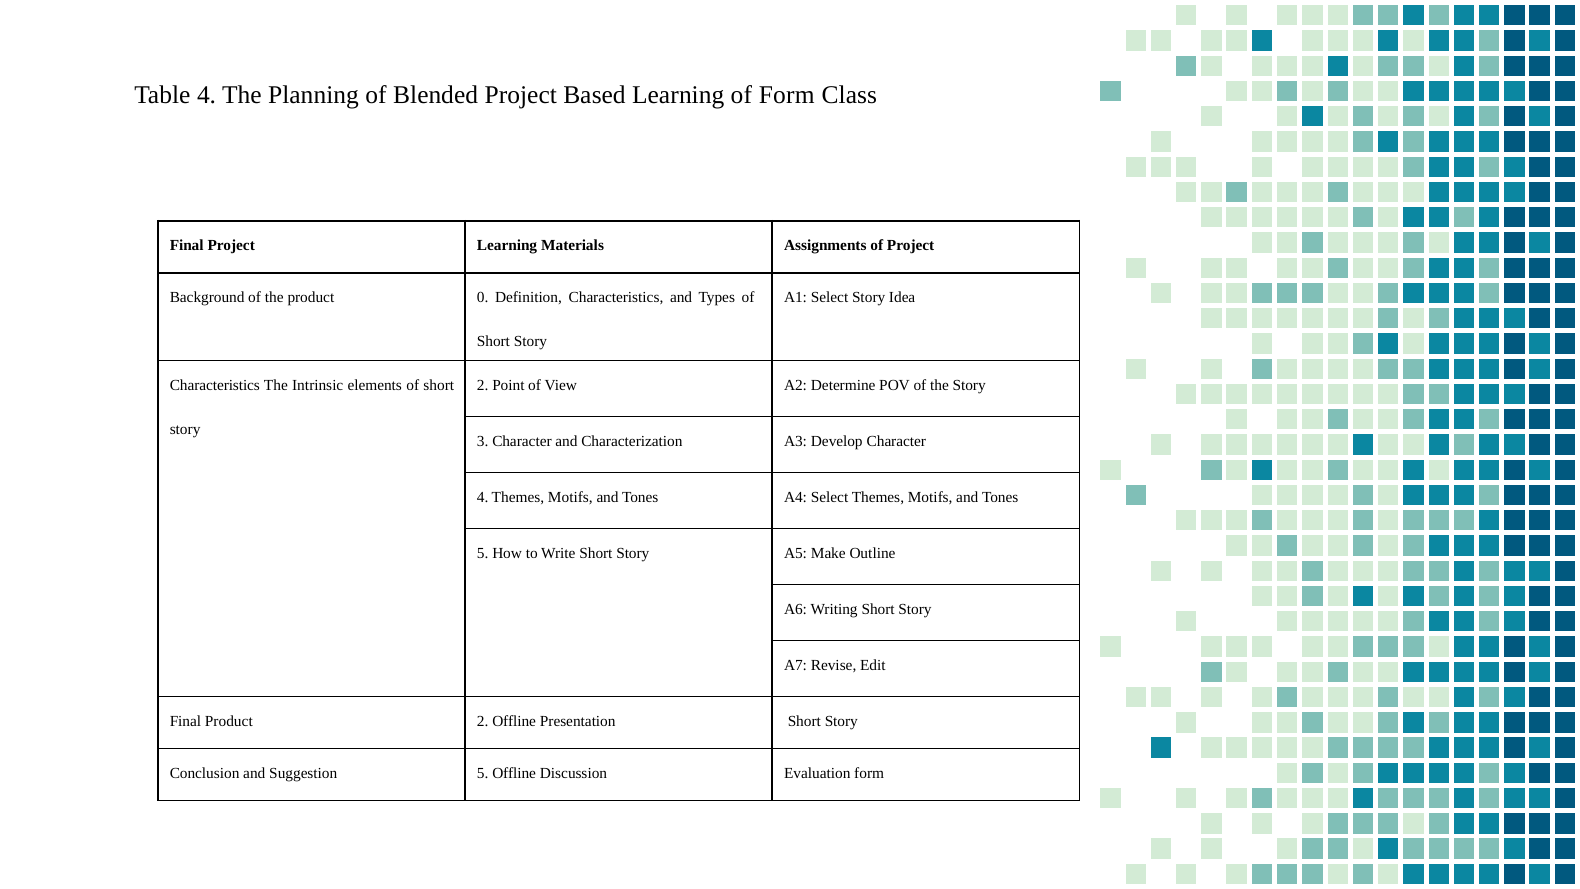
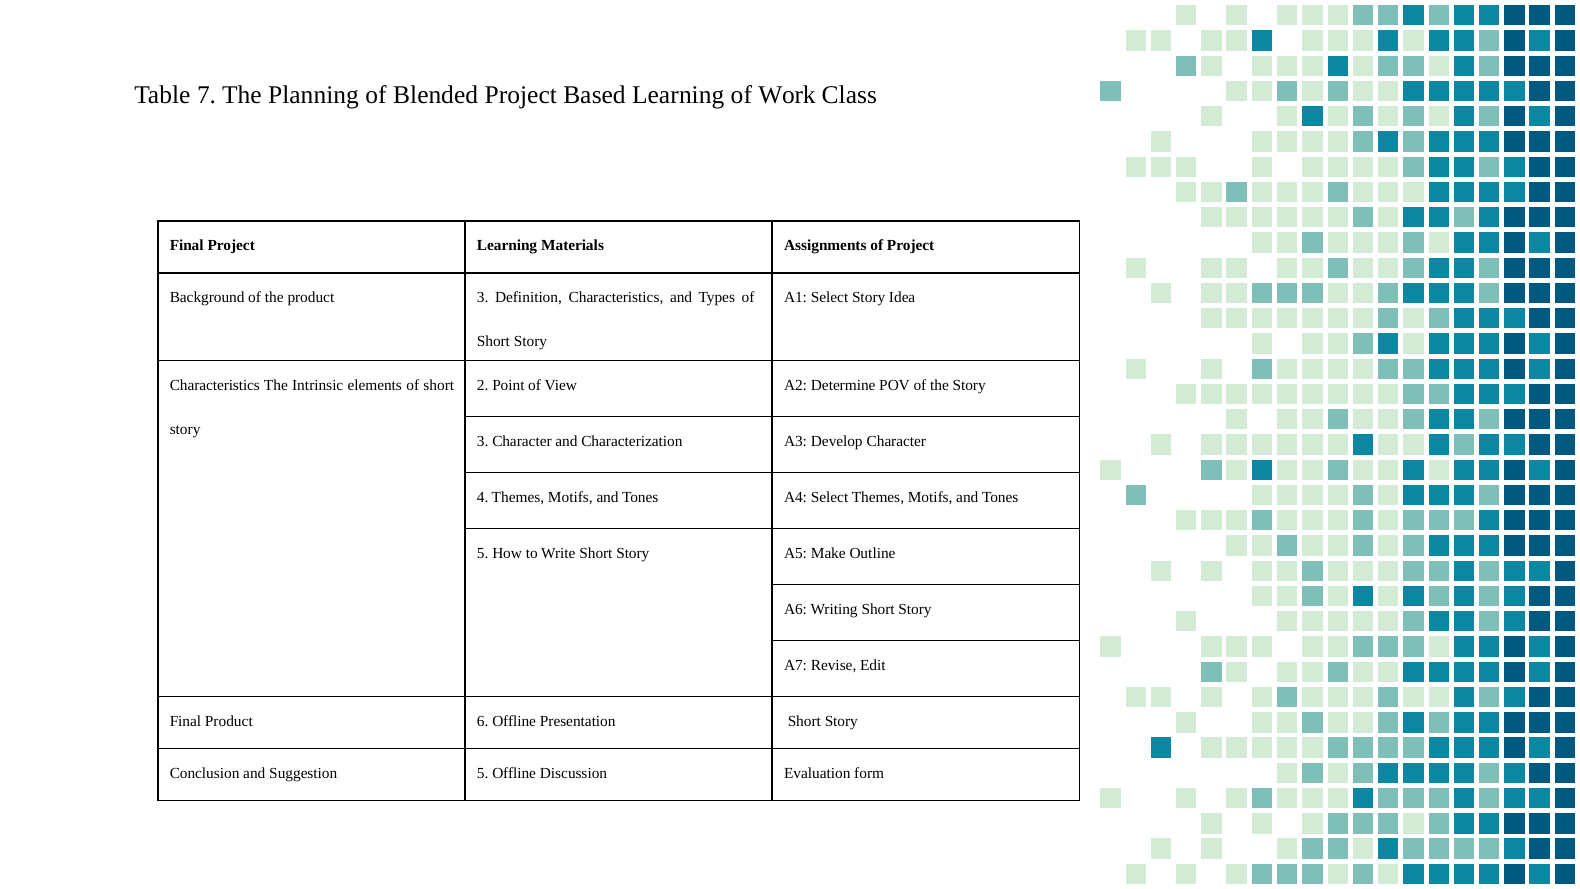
Table 4: 4 -> 7
of Form: Form -> Work
product 0: 0 -> 3
Product 2: 2 -> 6
